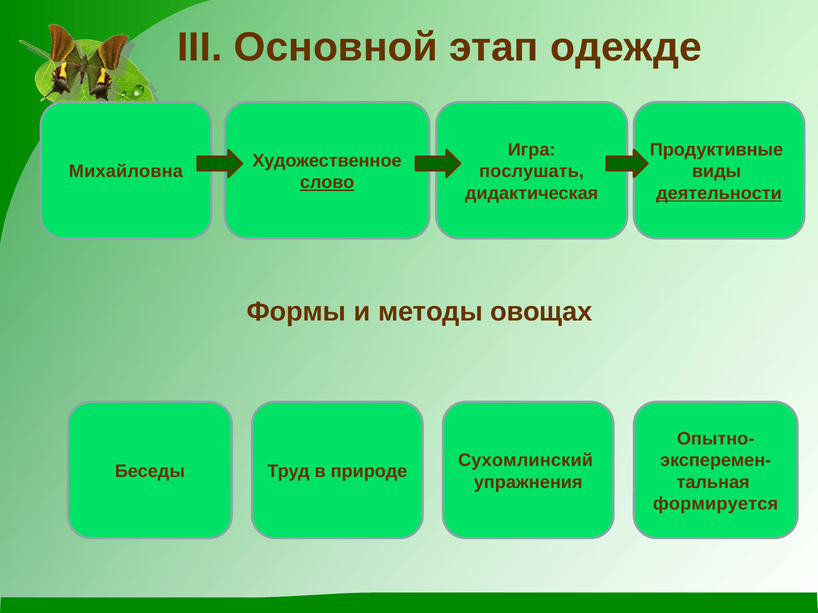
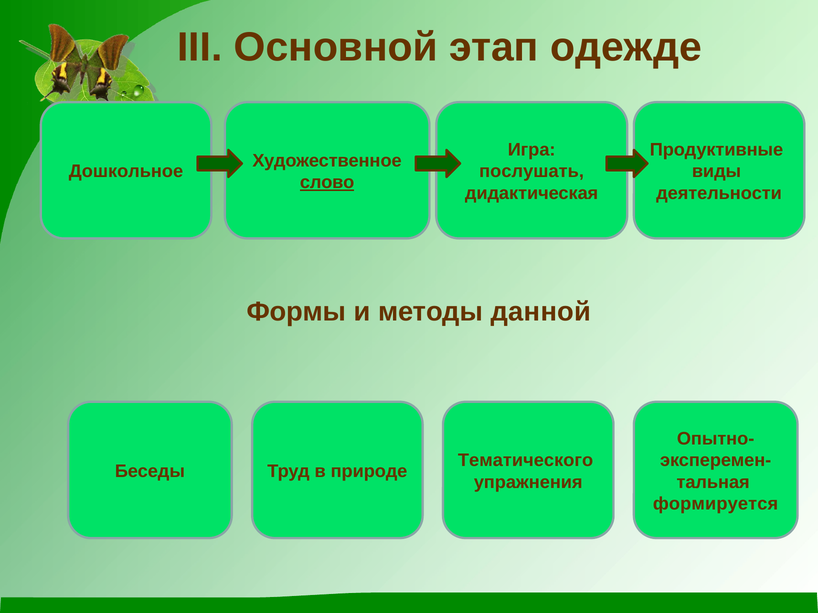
Михайловна: Михайловна -> Дошкольное
деятельности underline: present -> none
овощах: овощах -> данной
Сухомлинский: Сухомлинский -> Тематического
